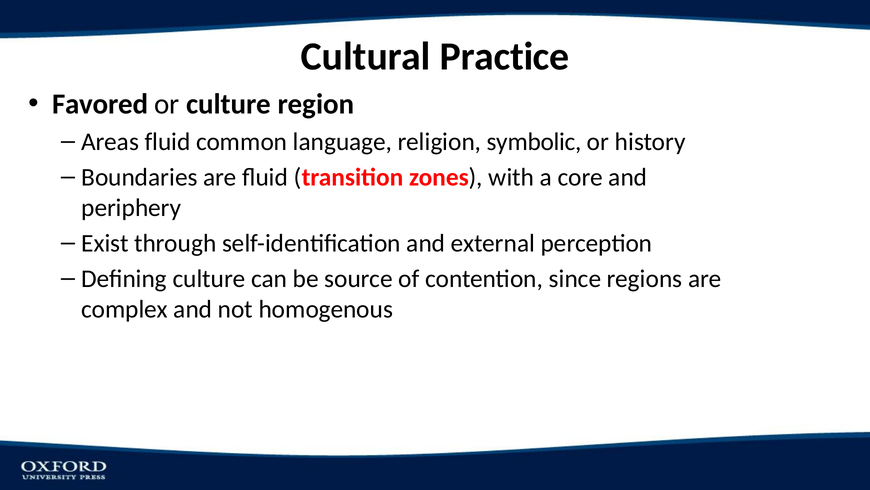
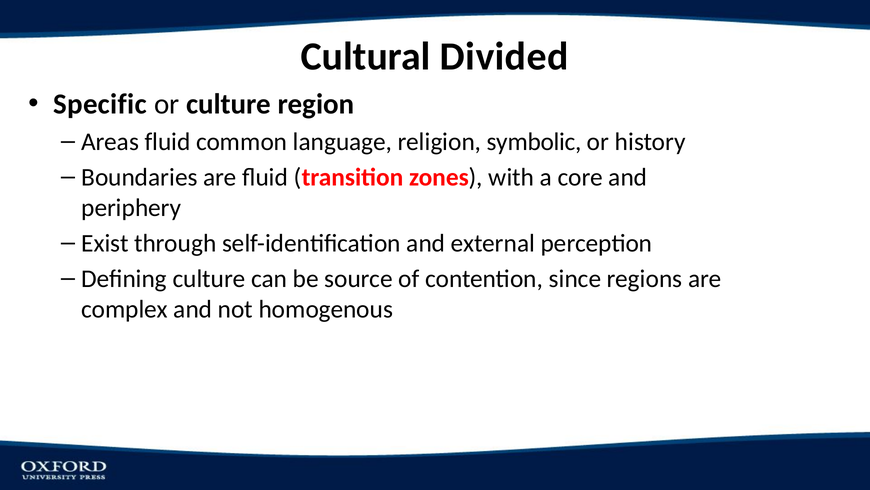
Practice: Practice -> Divided
Favored: Favored -> Specific
